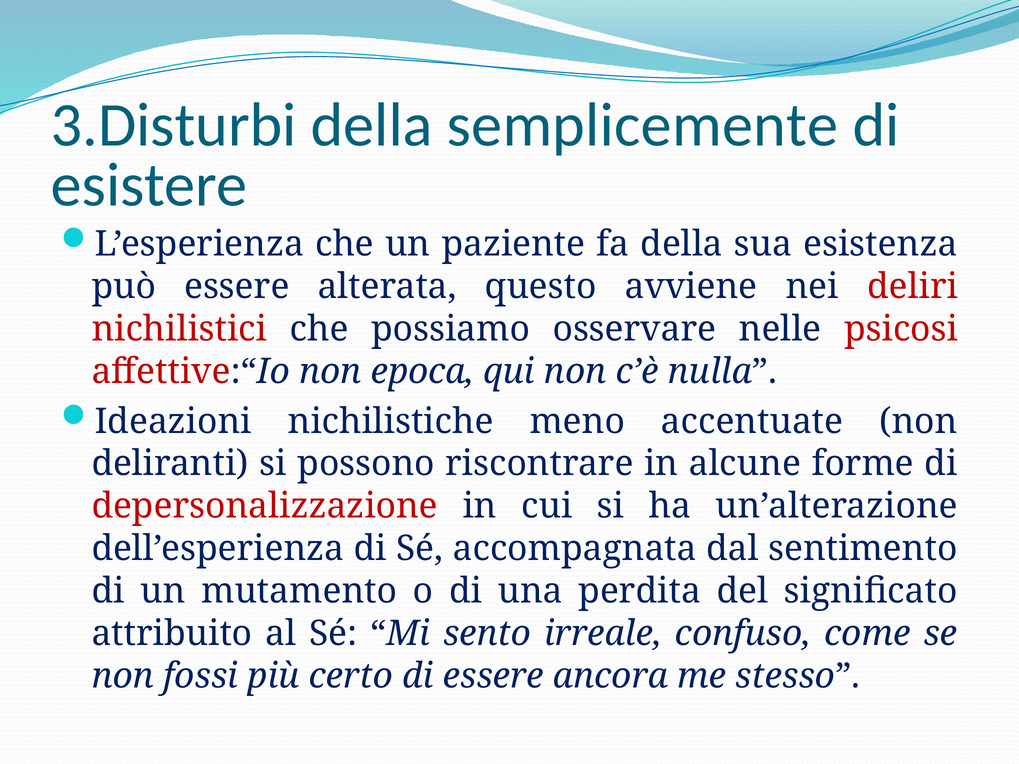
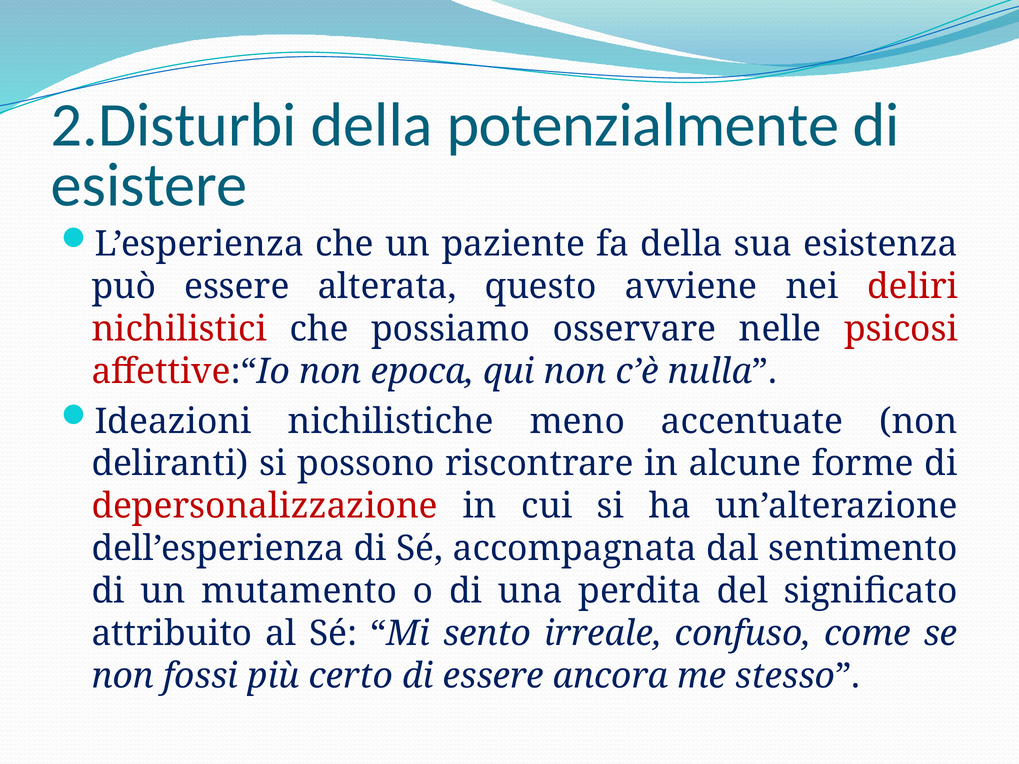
3.Disturbi: 3.Disturbi -> 2.Disturbi
semplicemente: semplicemente -> potenzialmente
